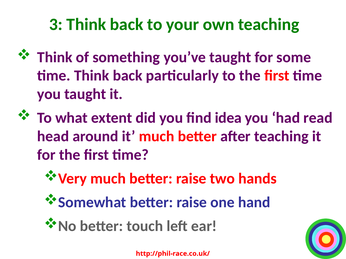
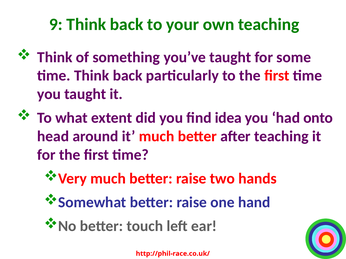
3: 3 -> 9
read: read -> onto
